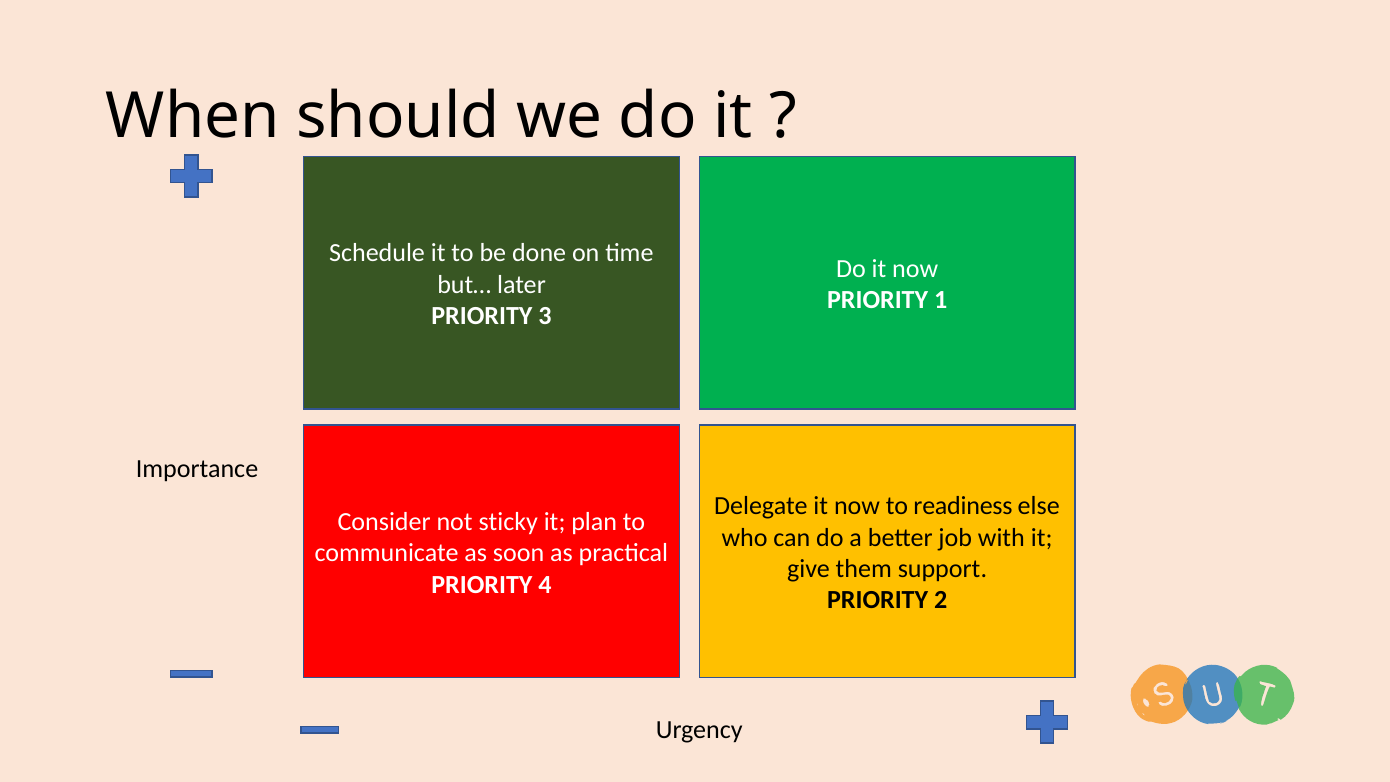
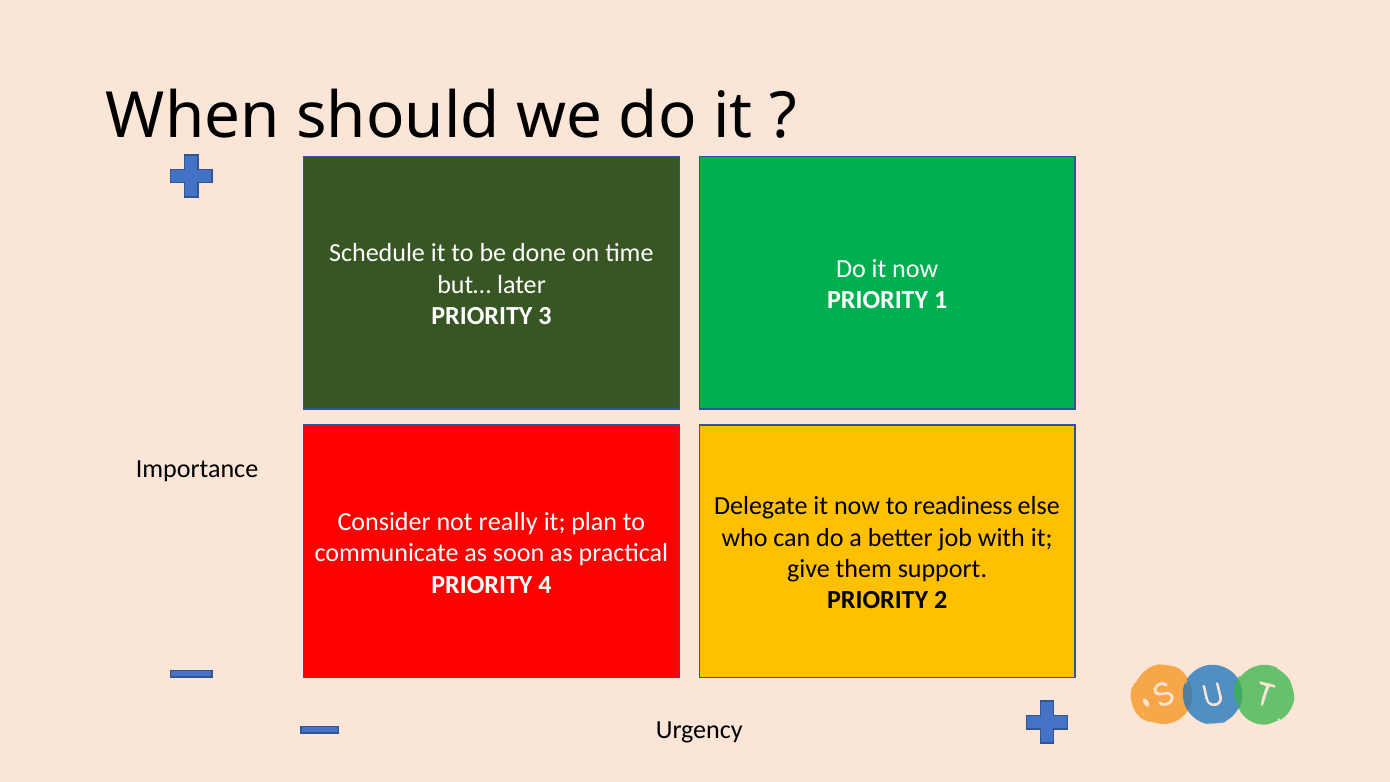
sticky: sticky -> really
